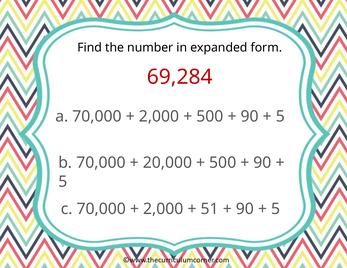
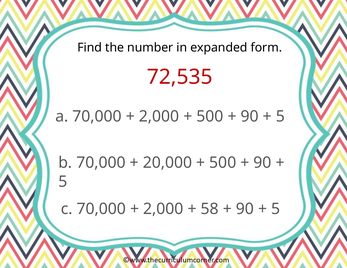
69,284: 69,284 -> 72,535
51: 51 -> 58
